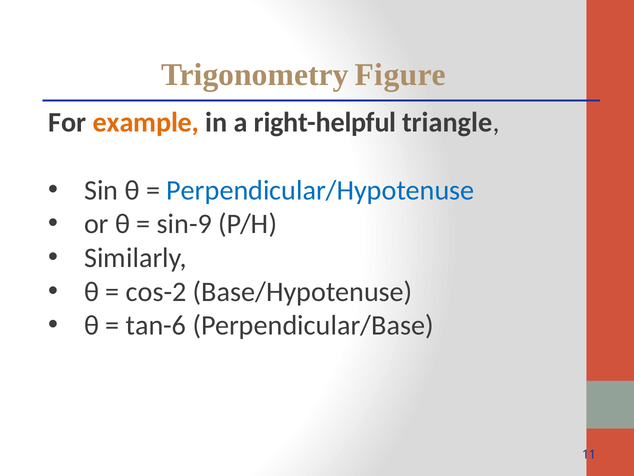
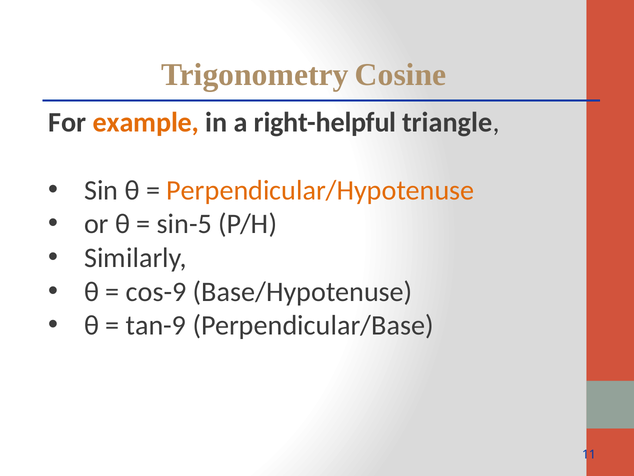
Figure: Figure -> Cosine
Perpendicular/Hypotenuse colour: blue -> orange
sin-9: sin-9 -> sin-5
cos-2: cos-2 -> cos-9
tan-6: tan-6 -> tan-9
